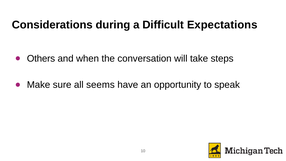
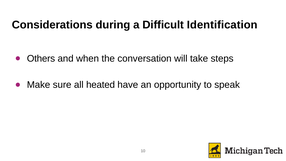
Expectations: Expectations -> Identification
seems: seems -> heated
